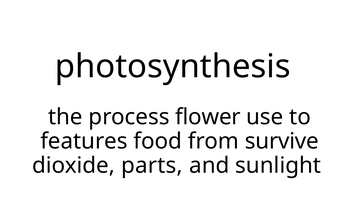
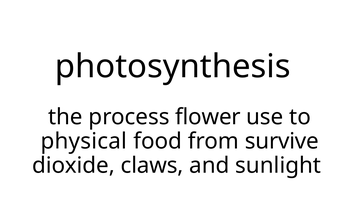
features: features -> physical
parts: parts -> claws
